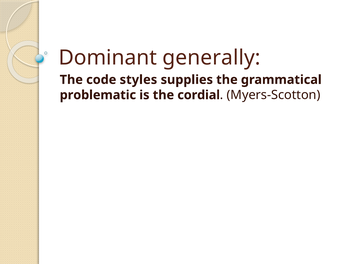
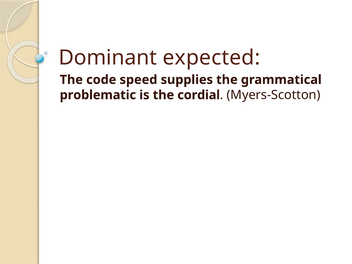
generally: generally -> expected
styles: styles -> speed
